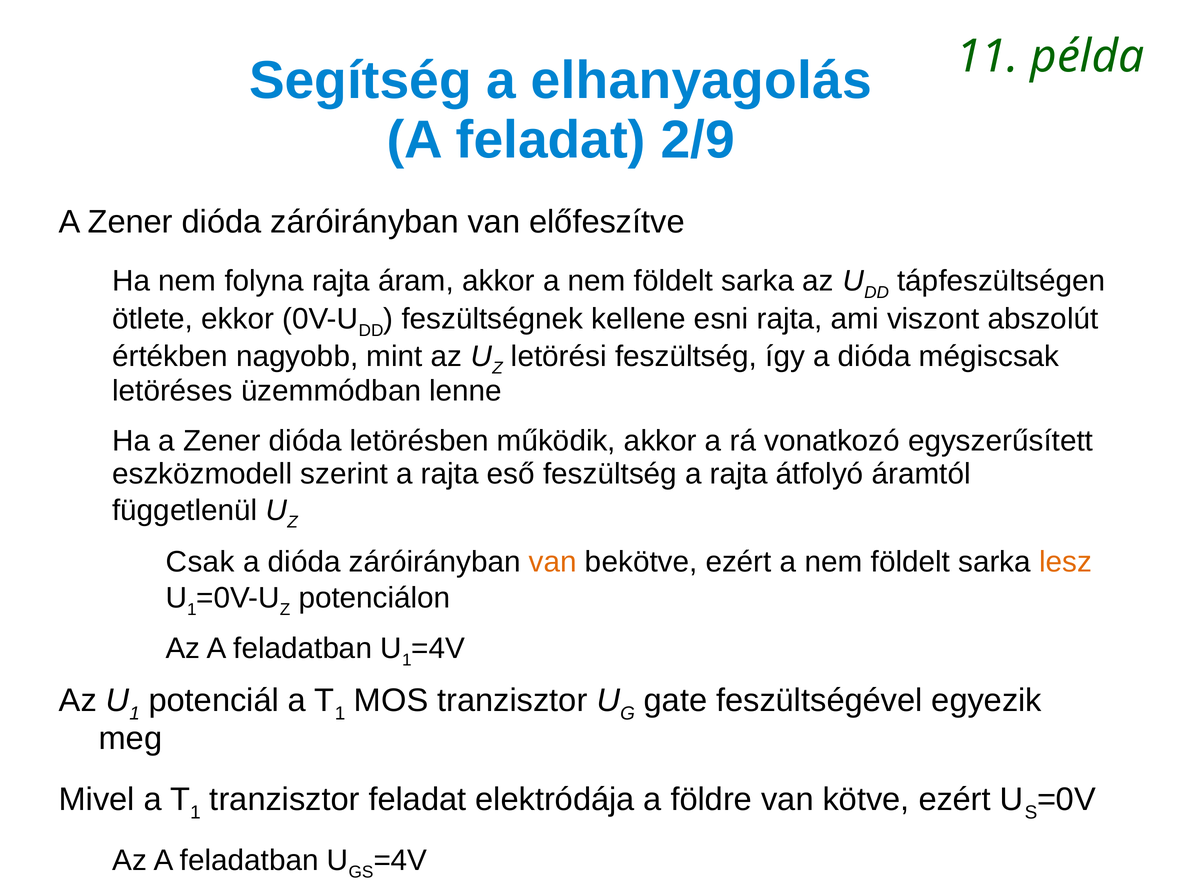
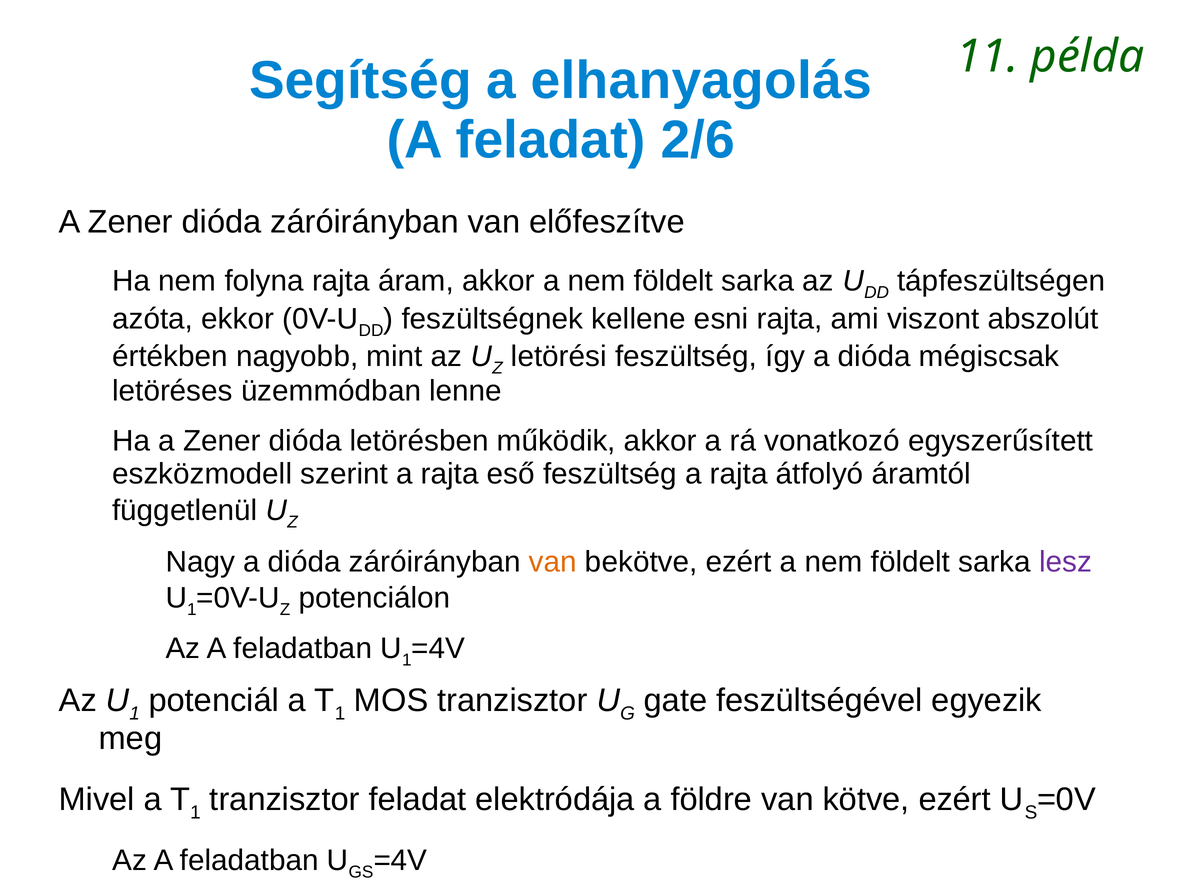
2/9: 2/9 -> 2/6
ötlete: ötlete -> azóta
Csak: Csak -> Nagy
lesz colour: orange -> purple
